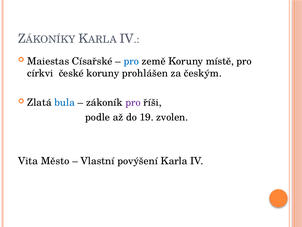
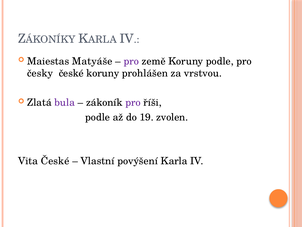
Císařské: Císařské -> Matyáše
pro at (131, 61) colour: blue -> purple
Koruny místě: místě -> podle
církvi: církvi -> česky
českým: českým -> vrstvou
bula colour: blue -> purple
Vita Město: Město -> České
